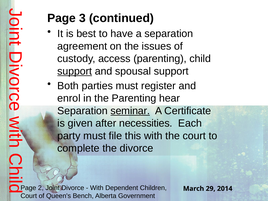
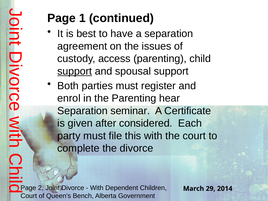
3: 3 -> 1
seminar underline: present -> none
necessities: necessities -> considered
